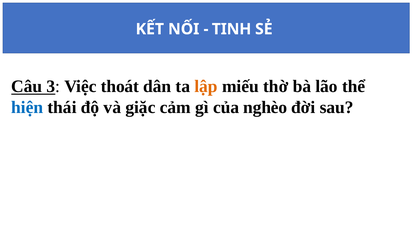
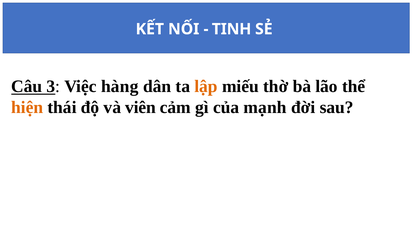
thoát: thoát -> hàng
hiện colour: blue -> orange
giặc: giặc -> viên
nghèo: nghèo -> mạnh
